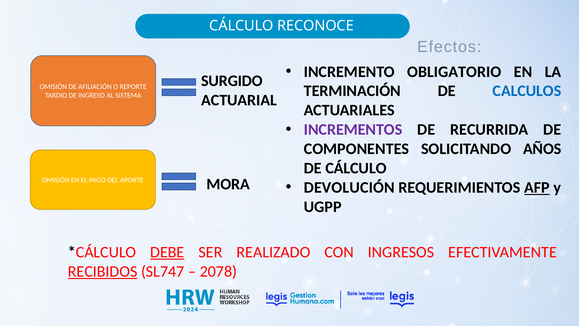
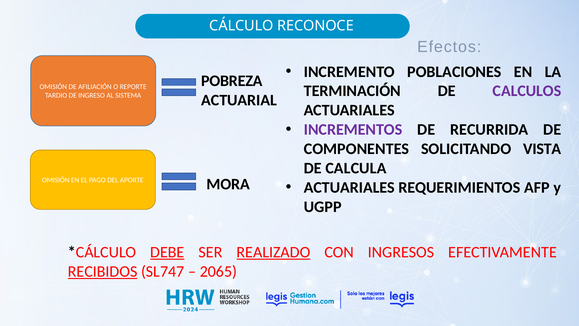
OBLIGATORIO: OBLIGATORIO -> POBLACIONES
SURGIDO: SURGIDO -> POBREZA
CALCULOS colour: blue -> purple
AÑOS: AÑOS -> VISTA
DE CÁLCULO: CÁLCULO -> CALCULA
DEVOLUCIÓN at (349, 187): DEVOLUCIÓN -> ACTUARIALES
AFP underline: present -> none
REALIZADO underline: none -> present
2078: 2078 -> 2065
